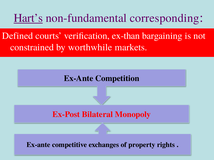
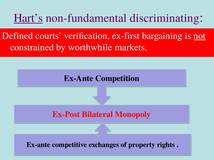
corresponding: corresponding -> discriminating
ex-than: ex-than -> ex-first
not underline: none -> present
